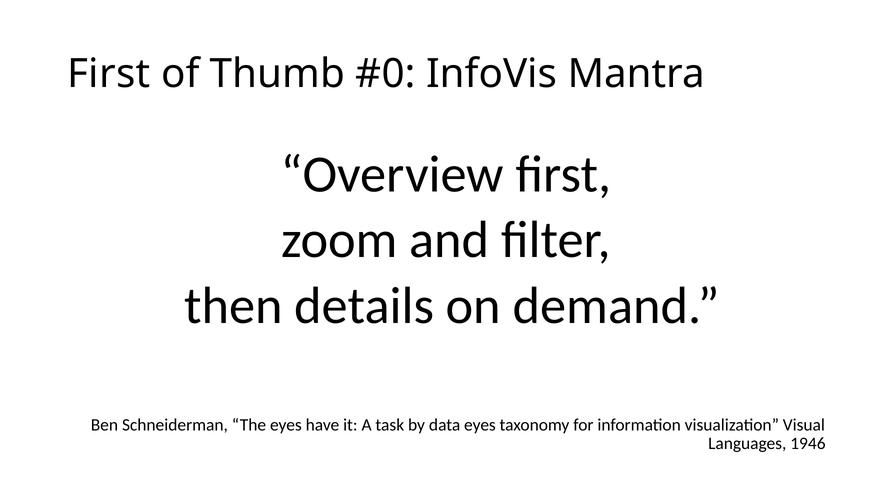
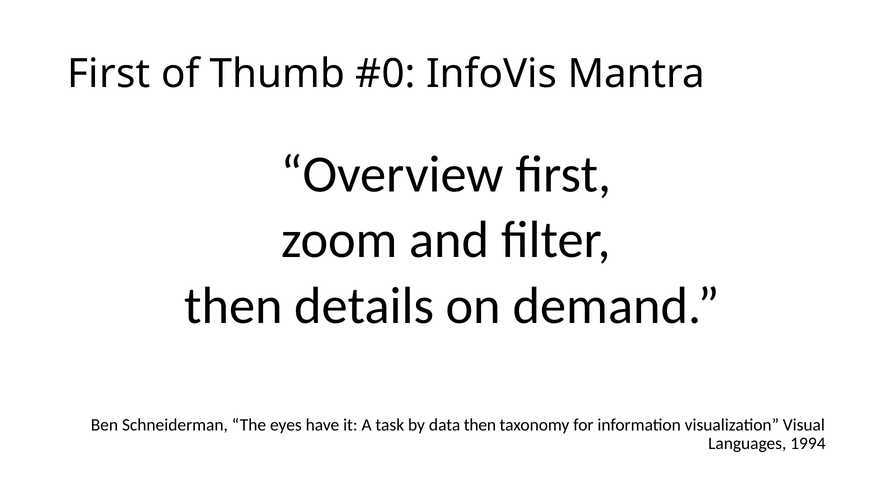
data eyes: eyes -> then
1946: 1946 -> 1994
